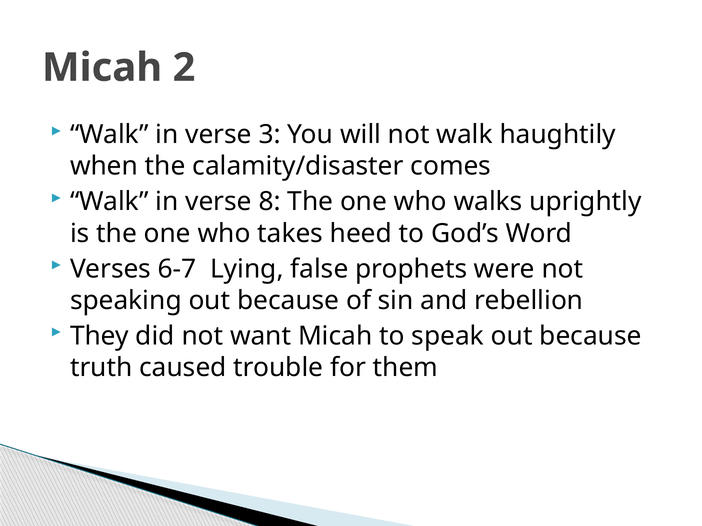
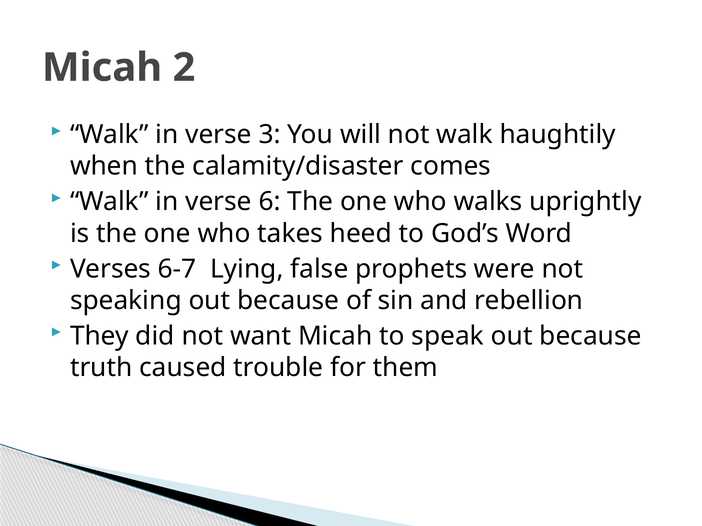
8: 8 -> 6
